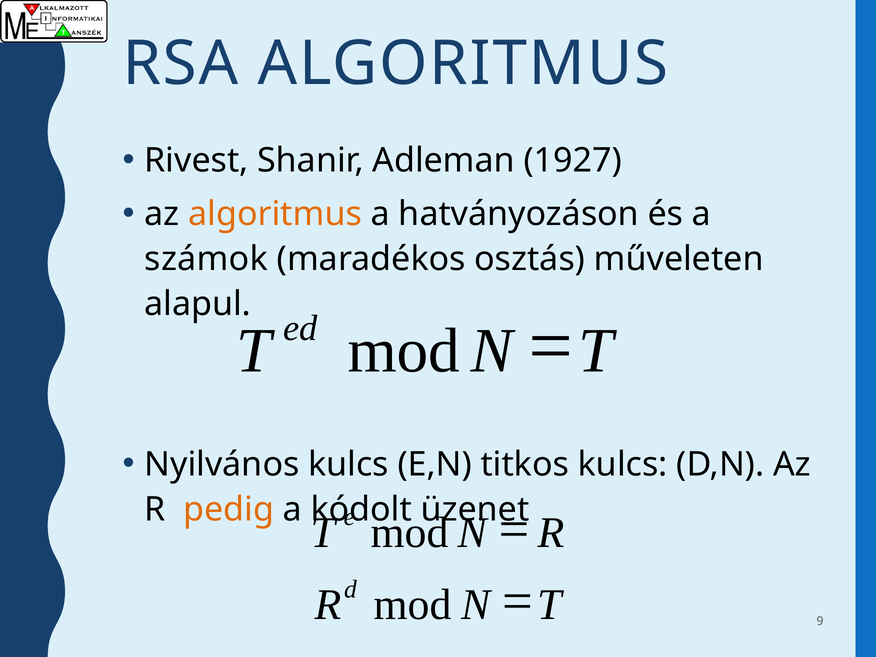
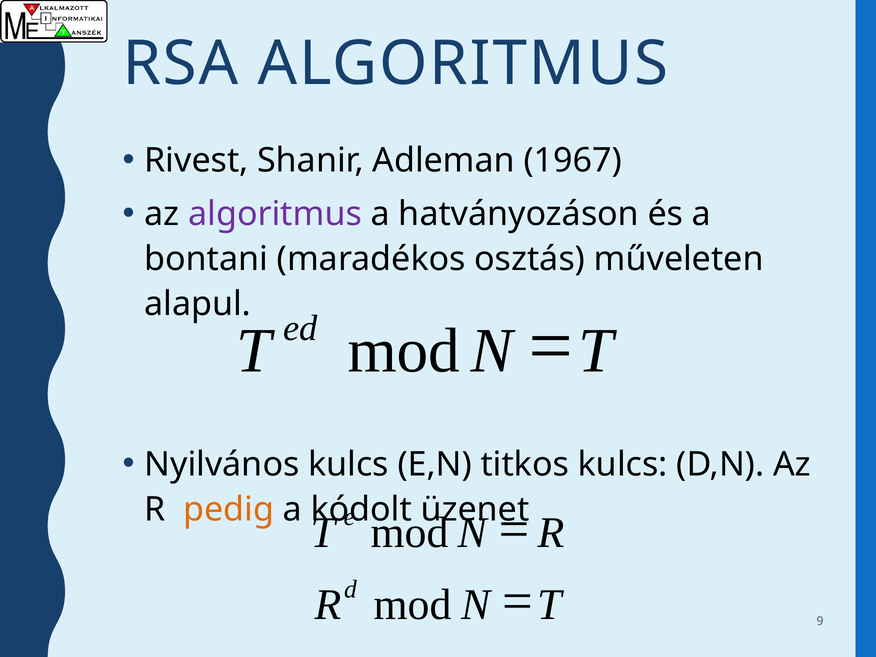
1927: 1927 -> 1967
algoritmus at (275, 214) colour: orange -> purple
számok: számok -> bontani
